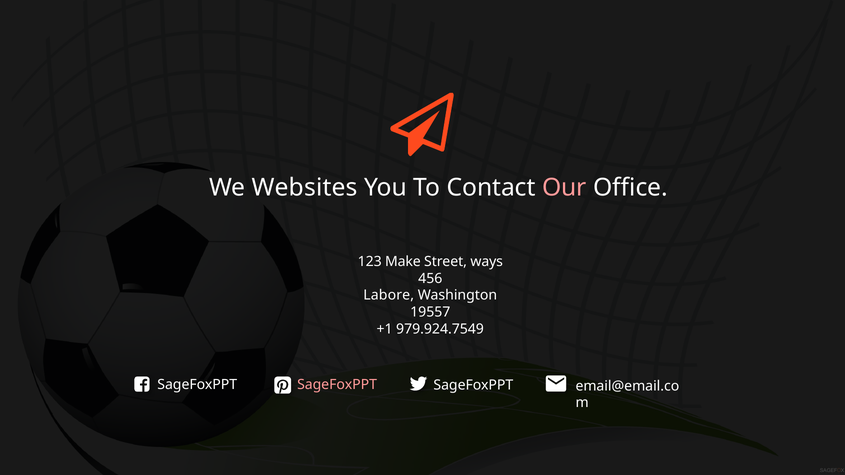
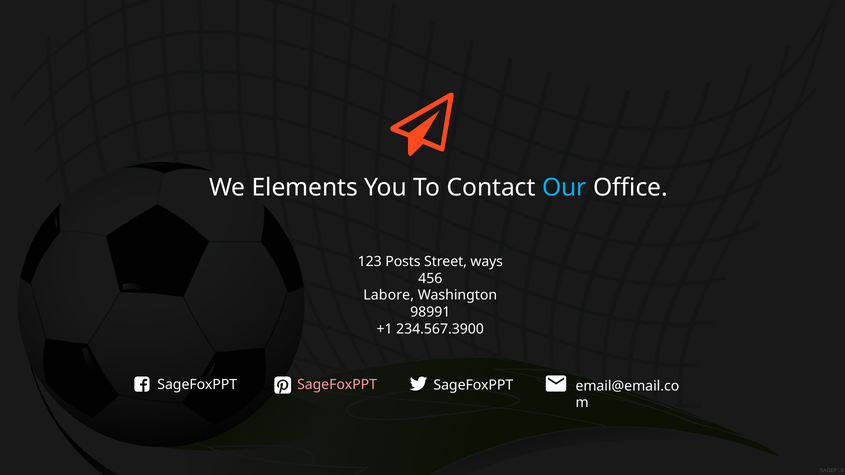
Websites: Websites -> Elements
Our colour: pink -> light blue
Make: Make -> Posts
19557: 19557 -> 98991
979.924.7549: 979.924.7549 -> 234.567.3900
